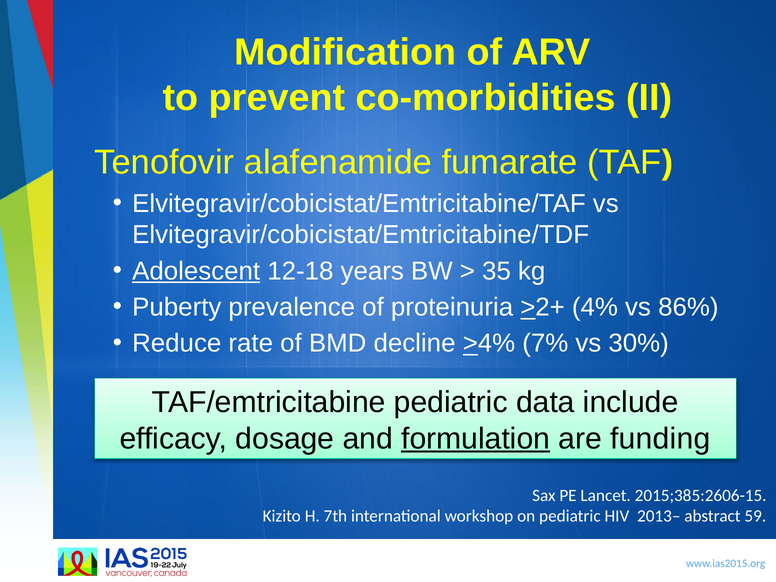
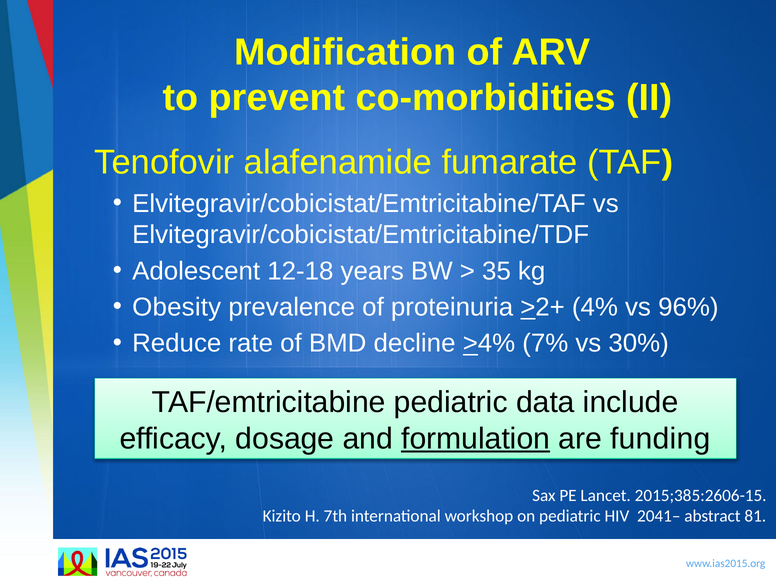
Adolescent underline: present -> none
Puberty: Puberty -> Obesity
86%: 86% -> 96%
2013–: 2013– -> 2041–
59: 59 -> 81
